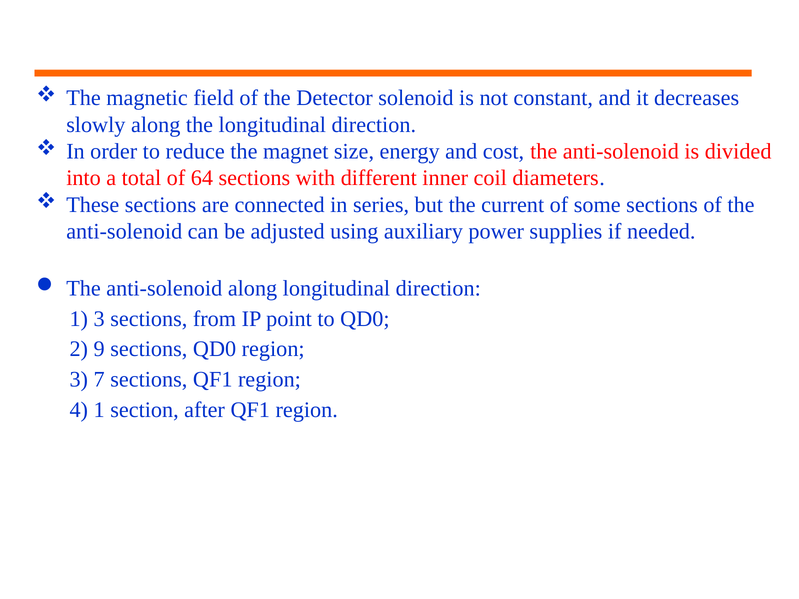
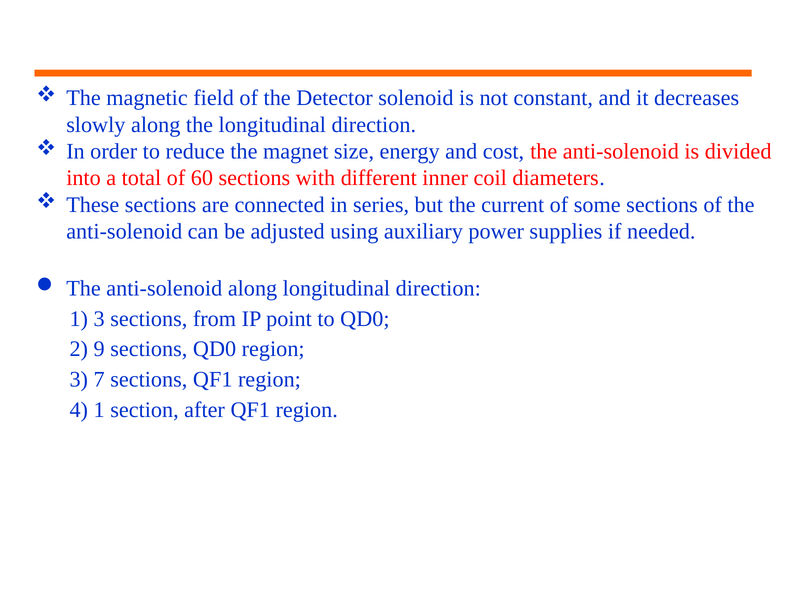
64: 64 -> 60
